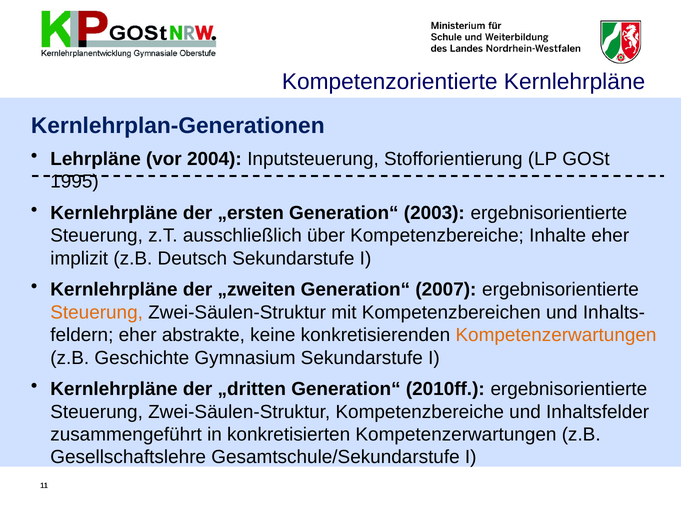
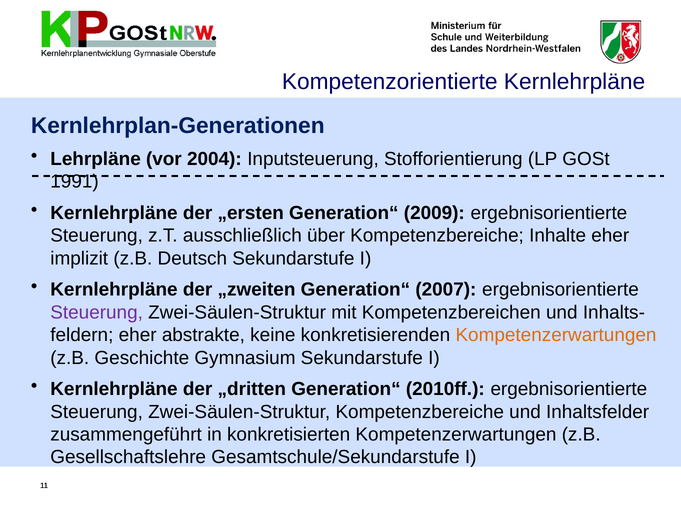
1995: 1995 -> 1991
2003: 2003 -> 2009
Steuerung at (97, 312) colour: orange -> purple
